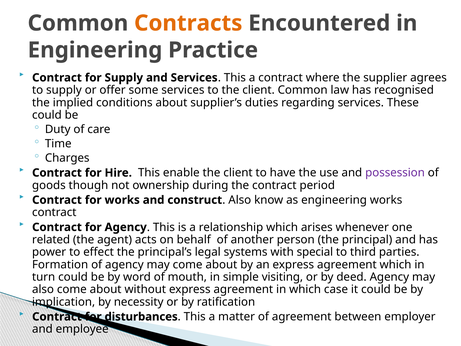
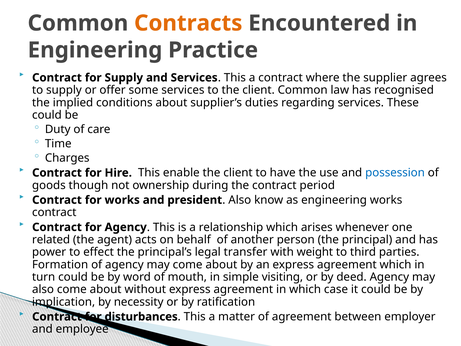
possession colour: purple -> blue
construct: construct -> president
systems: systems -> transfer
special: special -> weight
